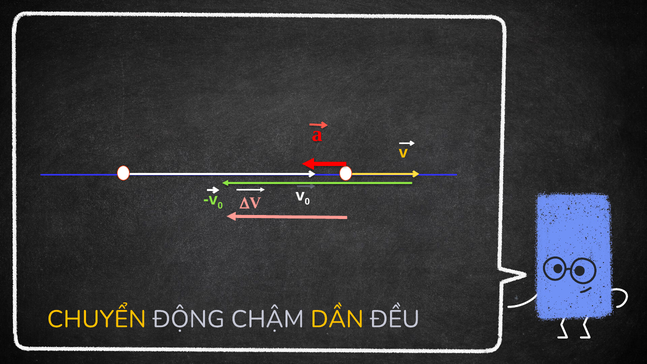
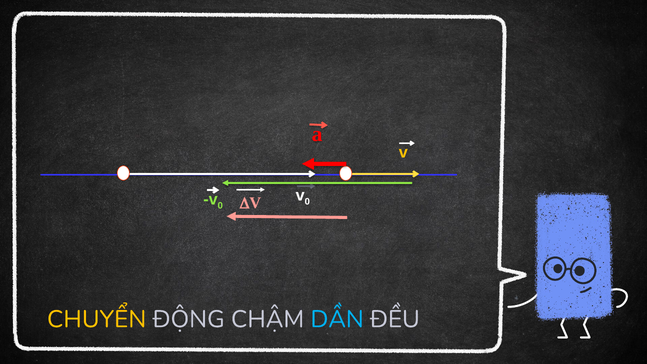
DẦN colour: yellow -> light blue
